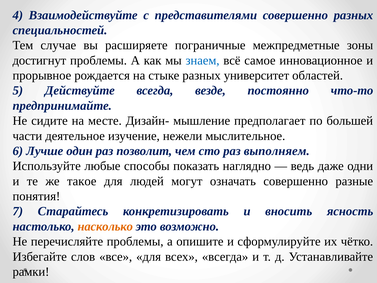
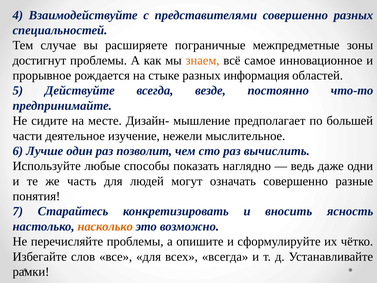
знаем colour: blue -> orange
университет: университет -> информация
выполняем: выполняем -> вычислить
такое: такое -> часть
